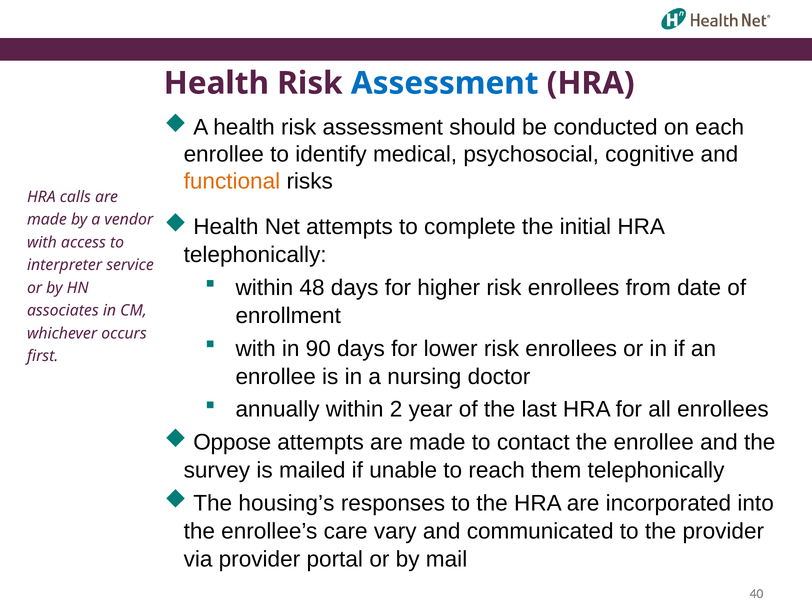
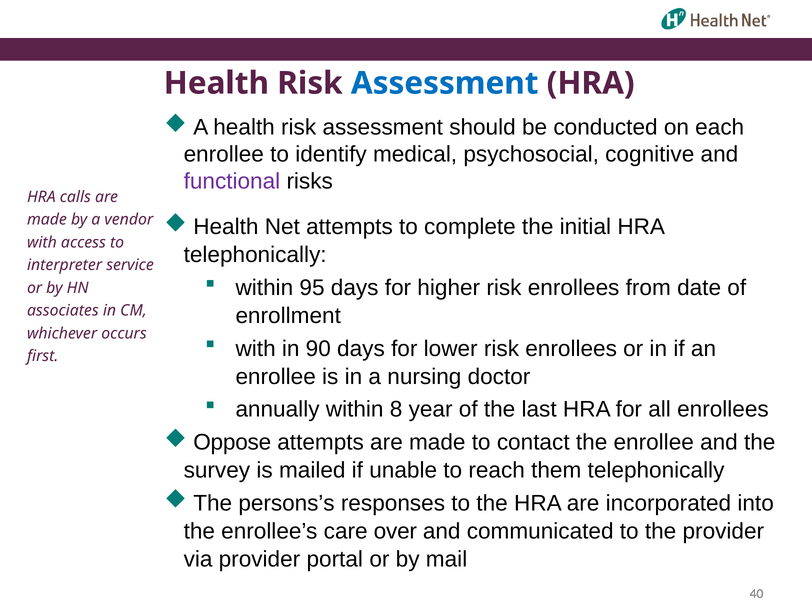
functional colour: orange -> purple
48: 48 -> 95
2: 2 -> 8
housing’s: housing’s -> persons’s
vary: vary -> over
